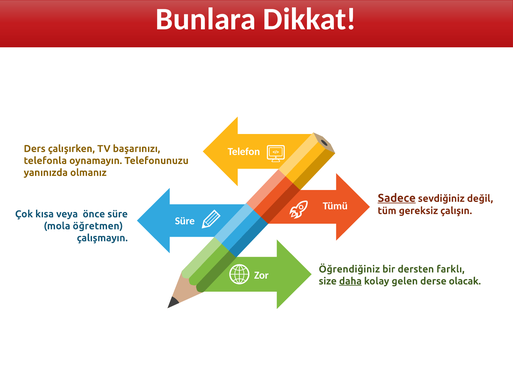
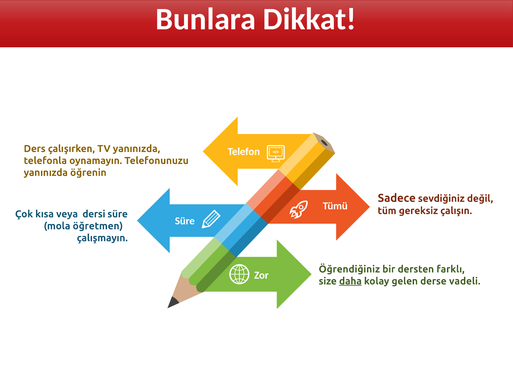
TV başarınızı: başarınızı -> yanınızda
olmanız: olmanız -> öğrenin
Sadece underline: present -> none
önce: önce -> dersi
olacak: olacak -> vadeli
